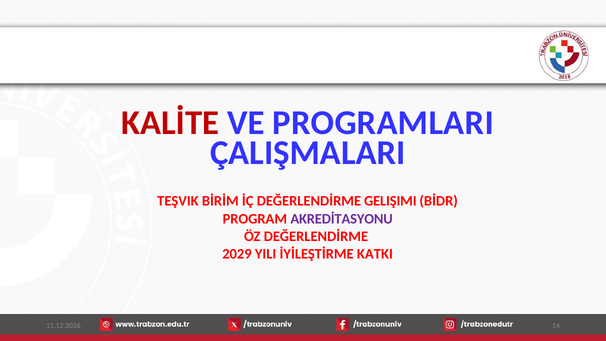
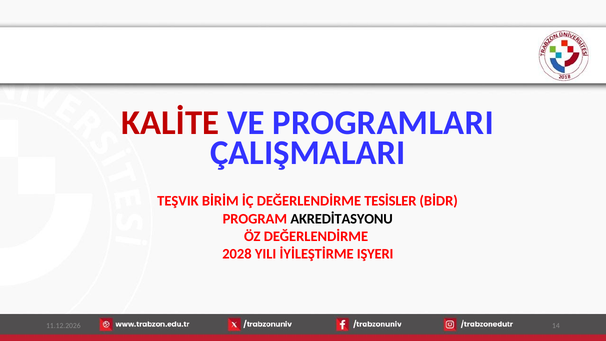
GELIŞIMI: GELIŞIMI -> TESİSLER
AKREDİTASYONU colour: purple -> black
2029: 2029 -> 2028
KATKI: KATKI -> IŞYERI
